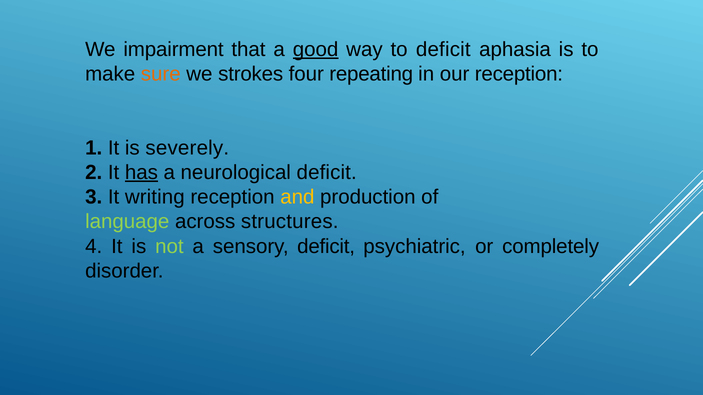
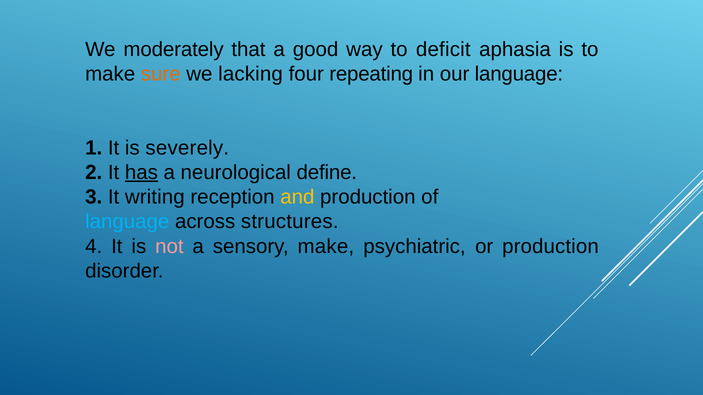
impairment: impairment -> moderately
good underline: present -> none
strokes: strokes -> lacking
our reception: reception -> language
neurological deficit: deficit -> define
language at (127, 222) colour: light green -> light blue
not colour: light green -> pink
sensory deficit: deficit -> make
or completely: completely -> production
